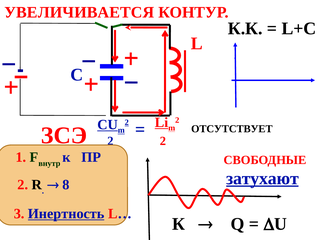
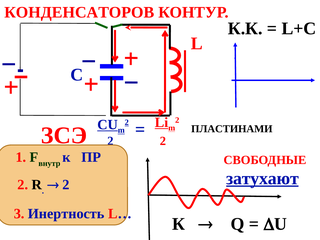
УВЕЛИЧИВАЕТСЯ: УВЕЛИЧИВАЕТСЯ -> КОНДЕНСАТОРОВ
ОТСУТСТВУЕТ: ОТСУТСТВУЕТ -> ПЛАСТИНАМИ
8 at (66, 185): 8 -> 2
Инертность underline: present -> none
